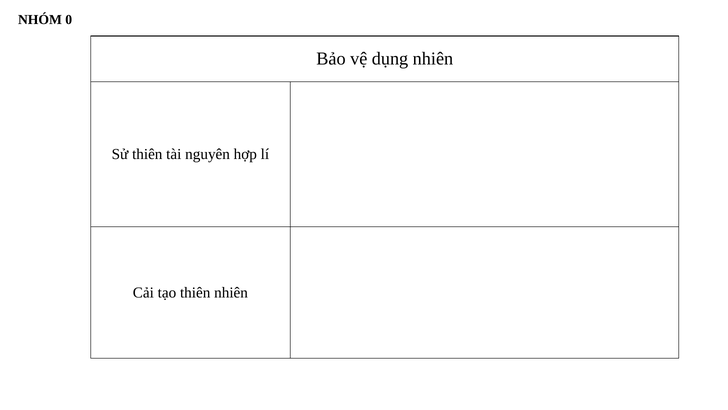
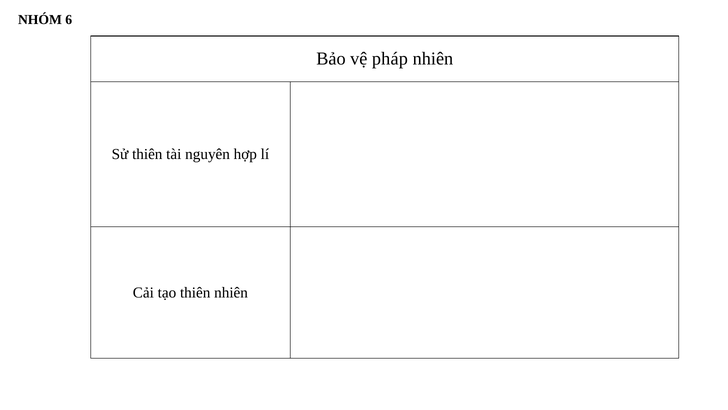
0: 0 -> 6
dụng: dụng -> pháp
